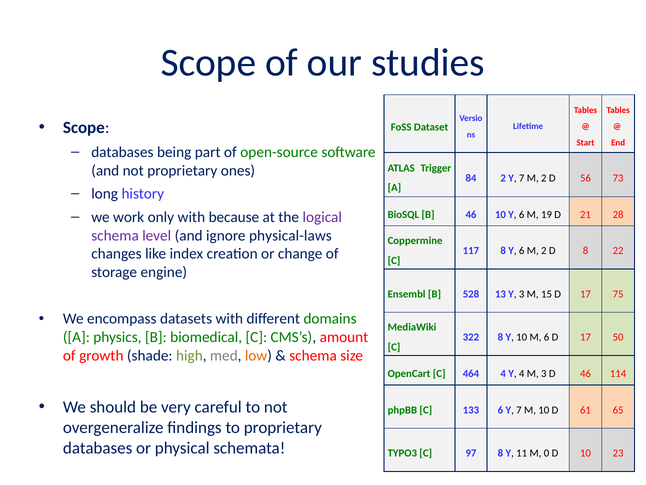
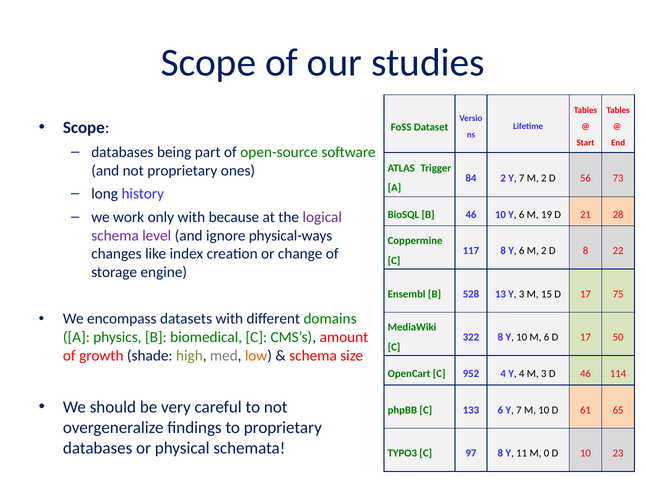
physical-laws: physical-laws -> physical-ways
464: 464 -> 952
